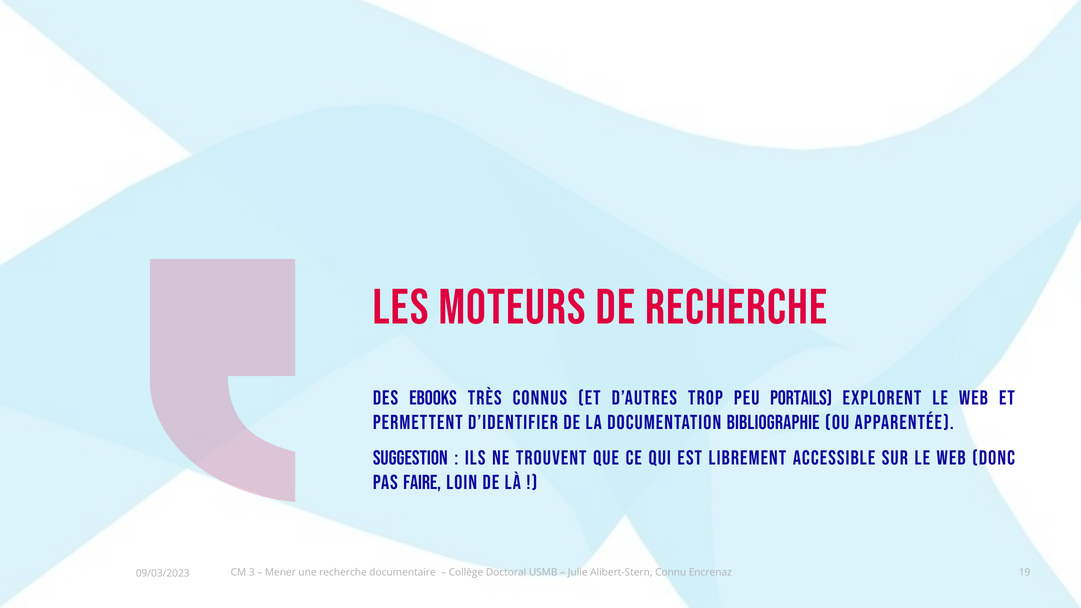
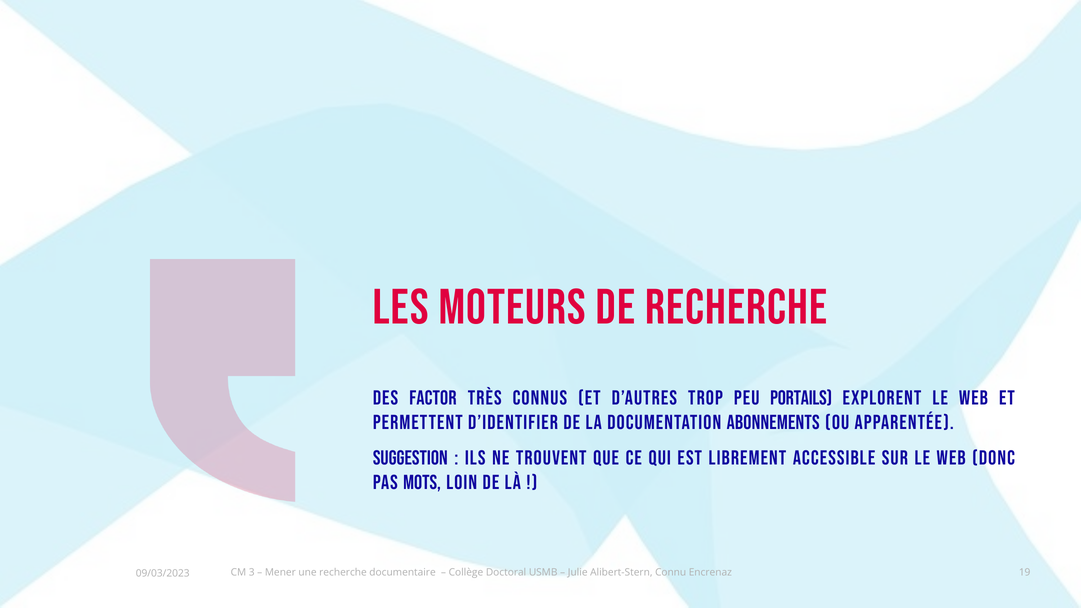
ebooks: ebooks -> factor
bibliographie: bibliographie -> abonnements
faire: faire -> mots
